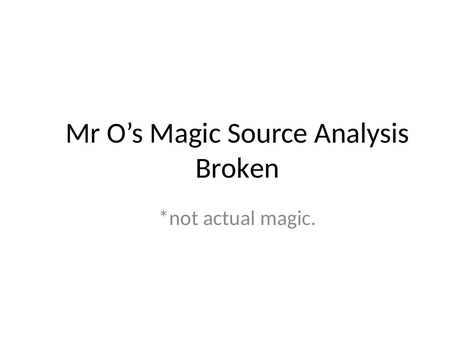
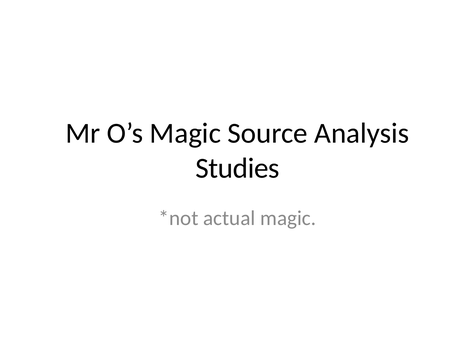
Broken: Broken -> Studies
